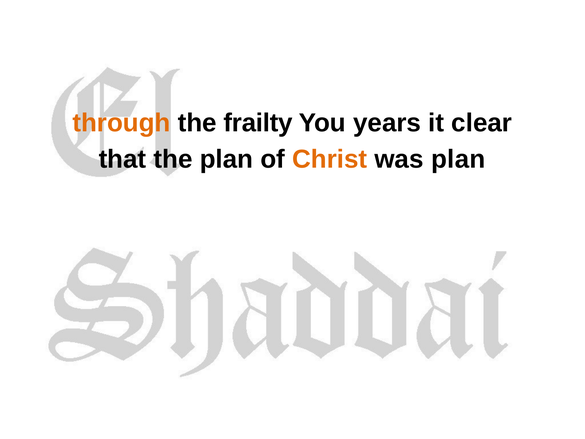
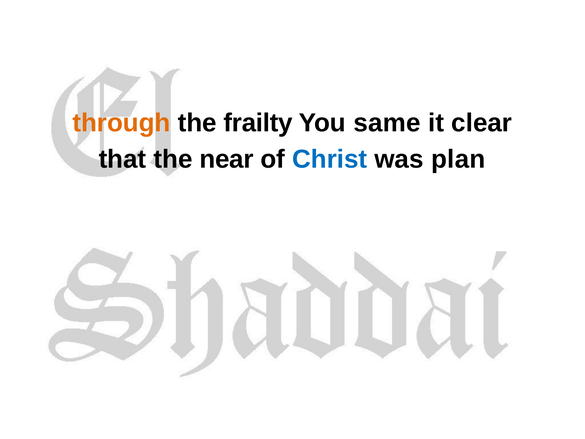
years: years -> same
the plan: plan -> near
Christ colour: orange -> blue
